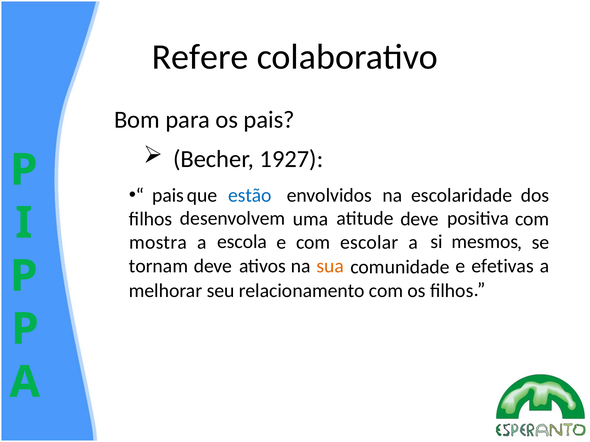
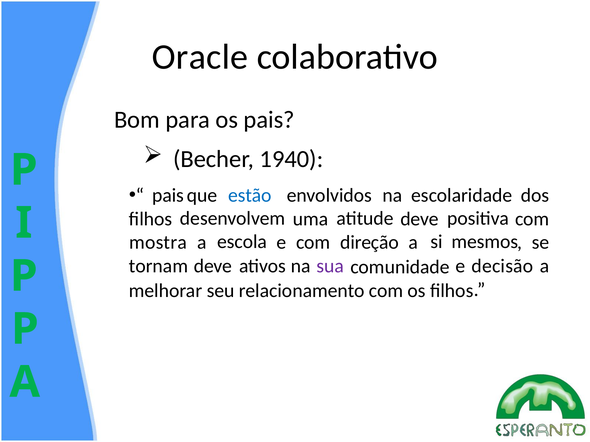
Refere: Refere -> Oracle
1927: 1927 -> 1940
escolar: escolar -> direção
sua colour: orange -> purple
efetivas: efetivas -> decisão
